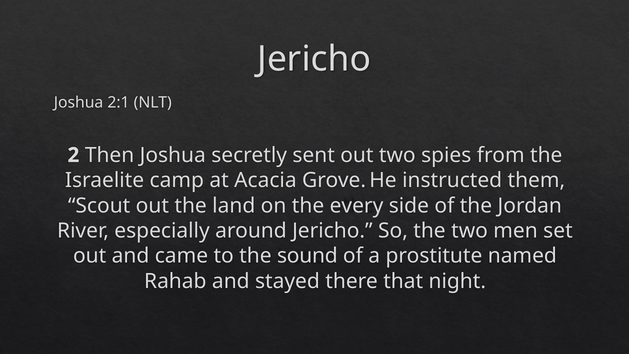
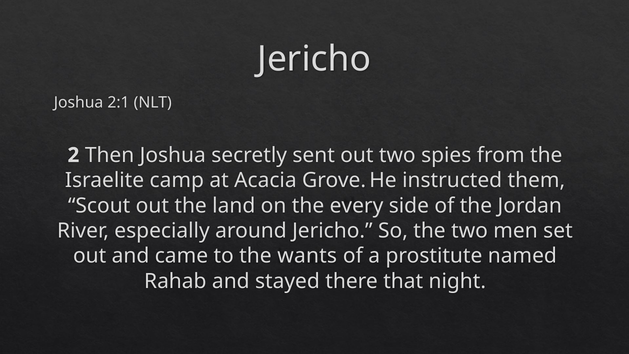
sound: sound -> wants
